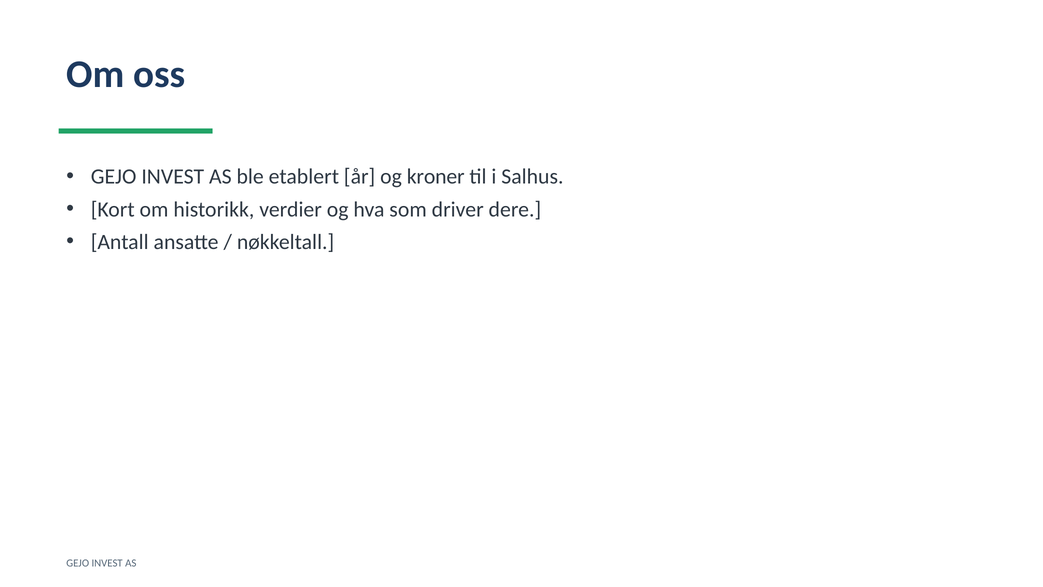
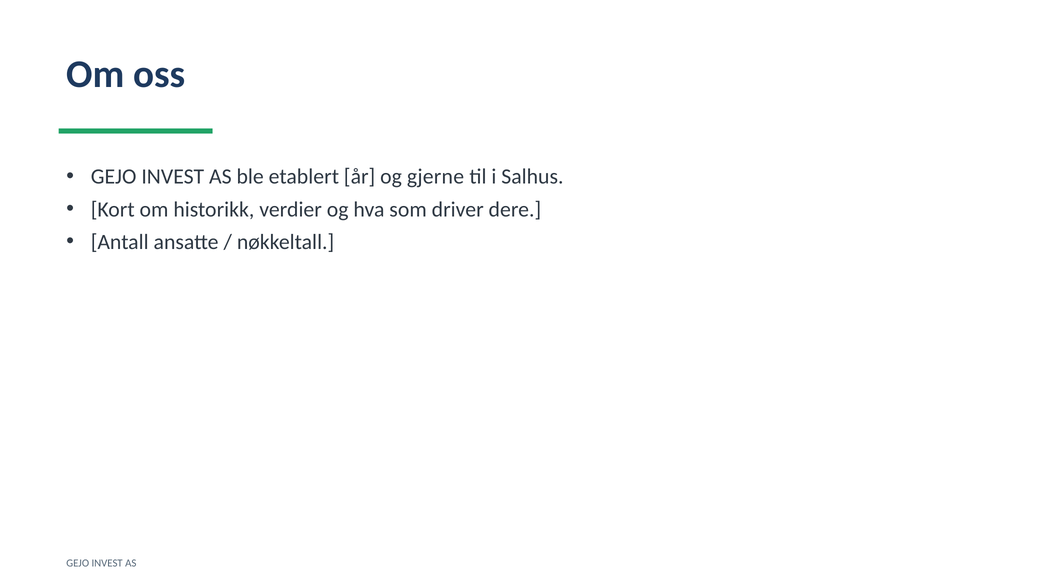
kroner: kroner -> gjerne
